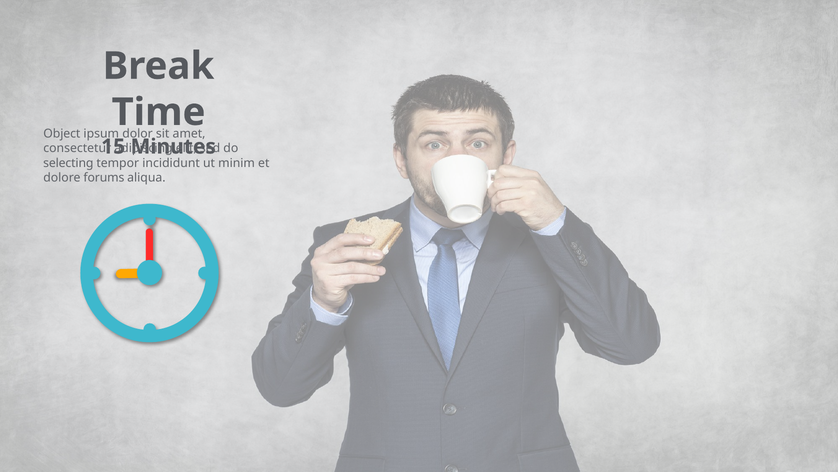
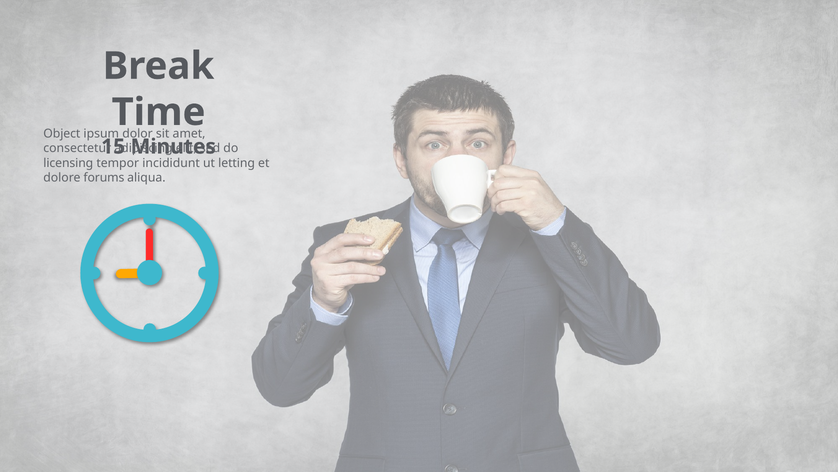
selecting: selecting -> licensing
minim: minim -> letting
